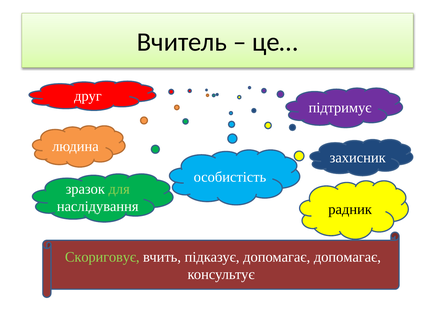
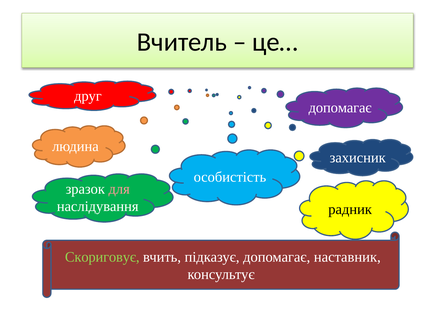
підтримує at (340, 108): підтримує -> допомагає
для colour: light green -> pink
допомагає допомагає: допомагає -> наставник
